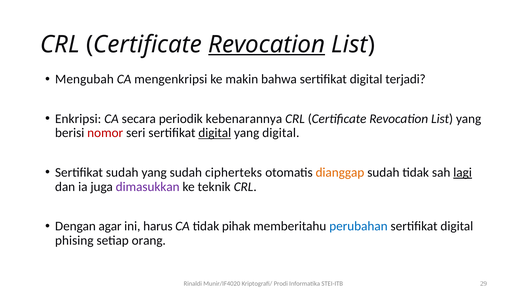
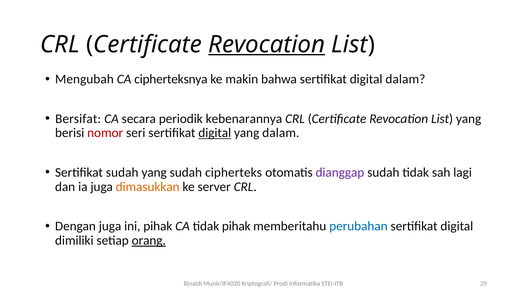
mengenkripsi: mengenkripsi -> cipherteksnya
digital terjadi: terjadi -> dalam
Enkripsi: Enkripsi -> Bersifat
yang digital: digital -> dalam
dianggap colour: orange -> purple
lagi underline: present -> none
dimasukkan colour: purple -> orange
teknik: teknik -> server
Dengan agar: agar -> juga
ini harus: harus -> pihak
phising: phising -> dimiliki
orang underline: none -> present
